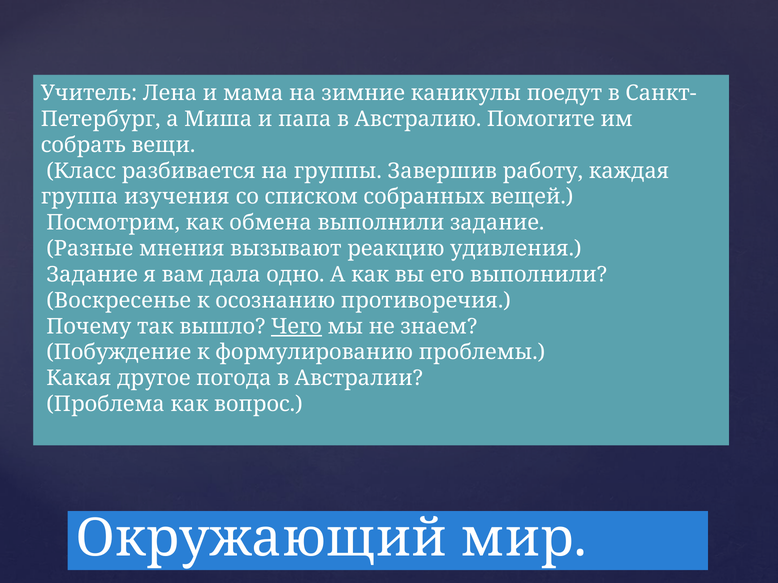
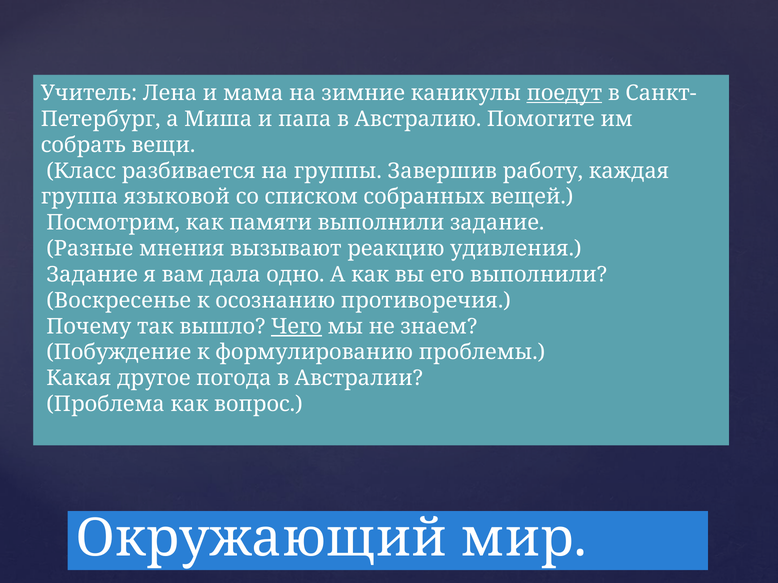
поедут underline: none -> present
изучения: изучения -> языковой
обмена: обмена -> памяти
